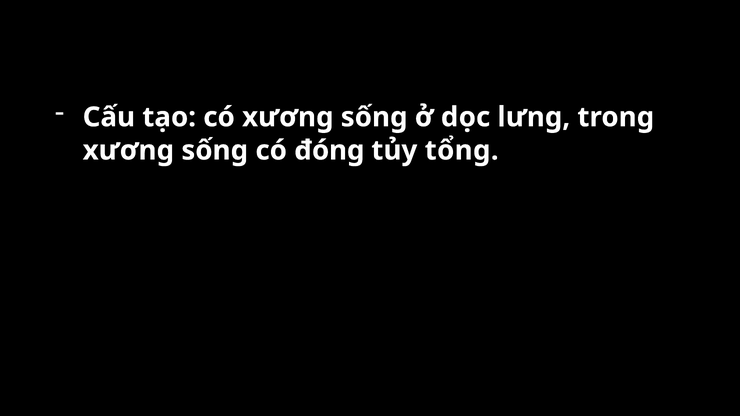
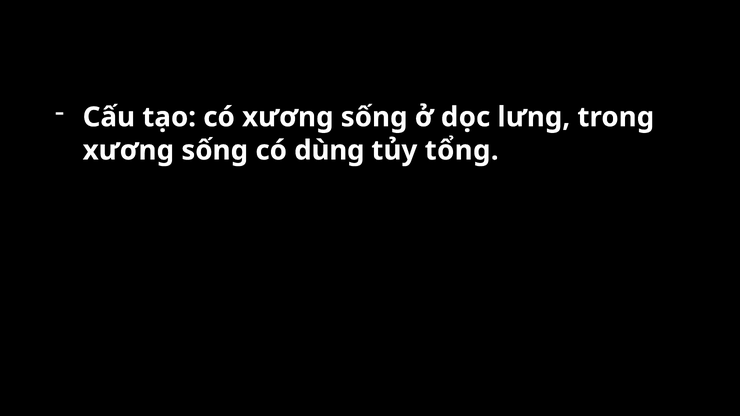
đóng: đóng -> dùng
